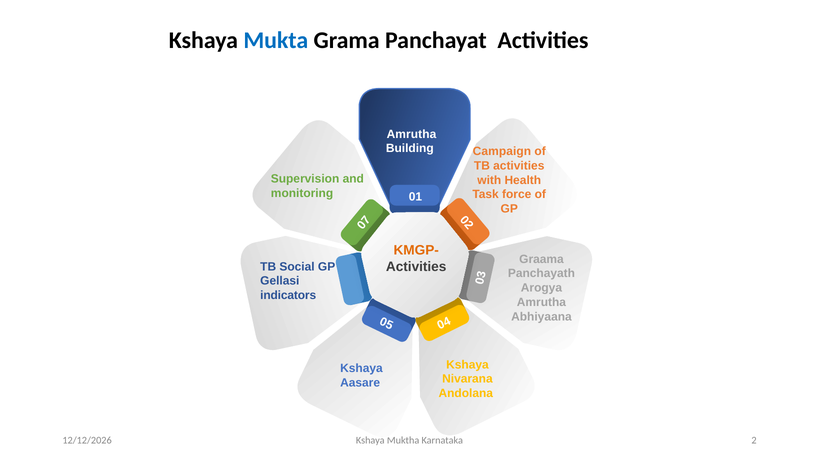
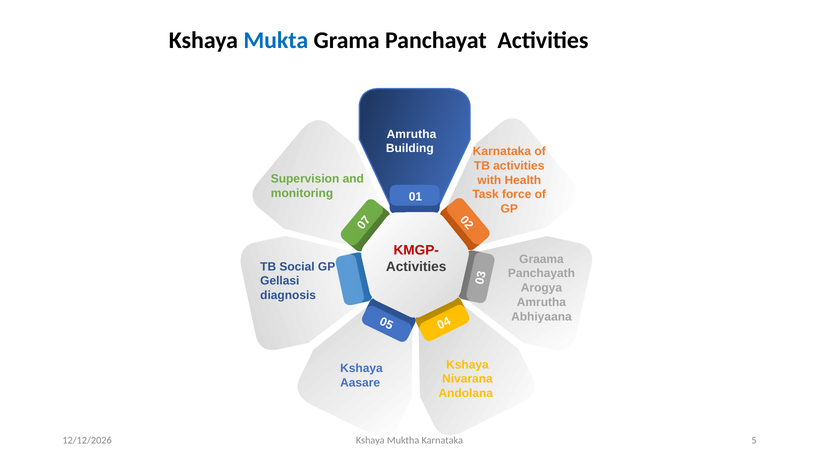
Building Campaign: Campaign -> Karnataka
KMGP- colour: orange -> red
indicators: indicators -> diagnosis
2 at (754, 440): 2 -> 5
